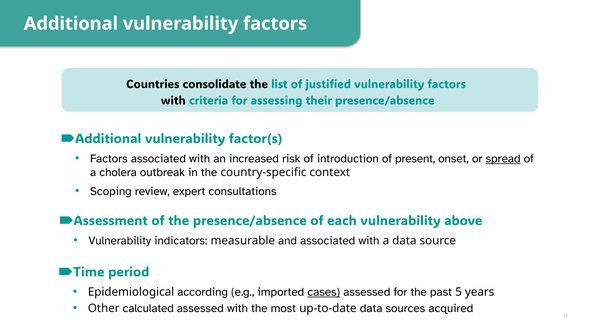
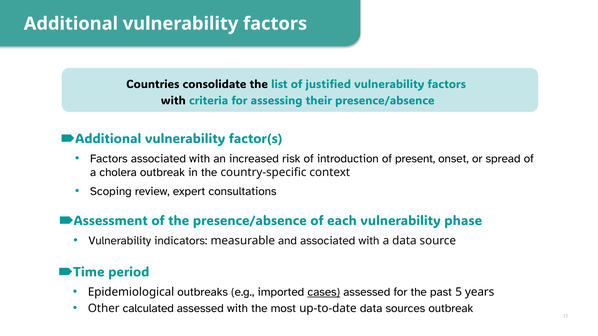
spread underline: present -> none
above: above -> phase
according: according -> outbreaks
sources acquired: acquired -> outbreak
